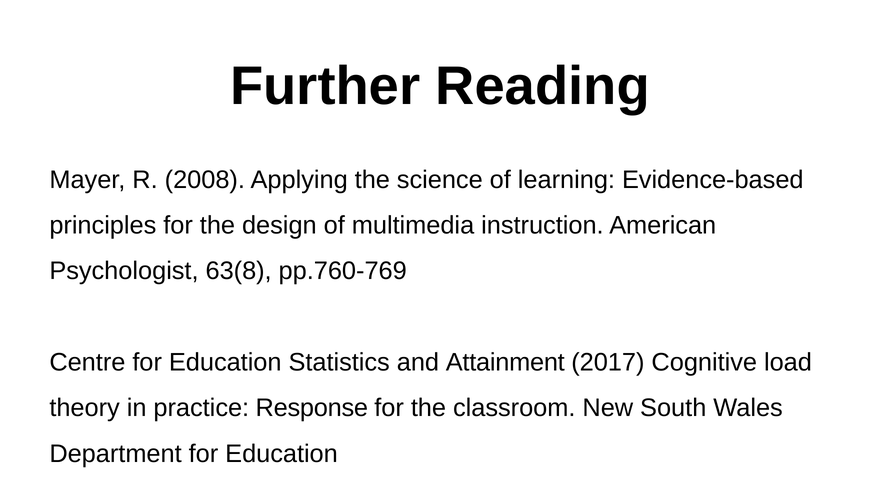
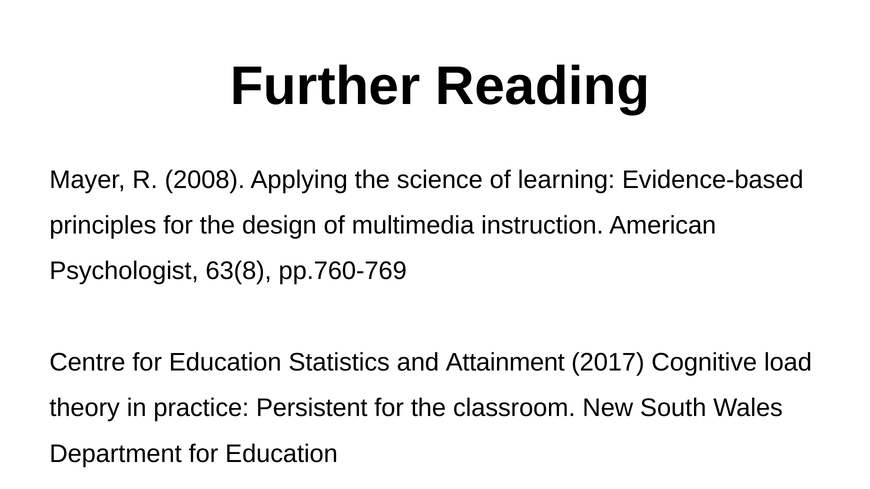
Response: Response -> Persistent
